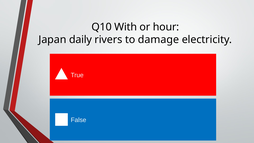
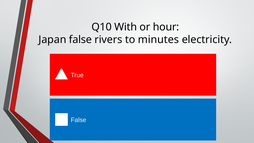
Japan daily: daily -> false
damage: damage -> minutes
